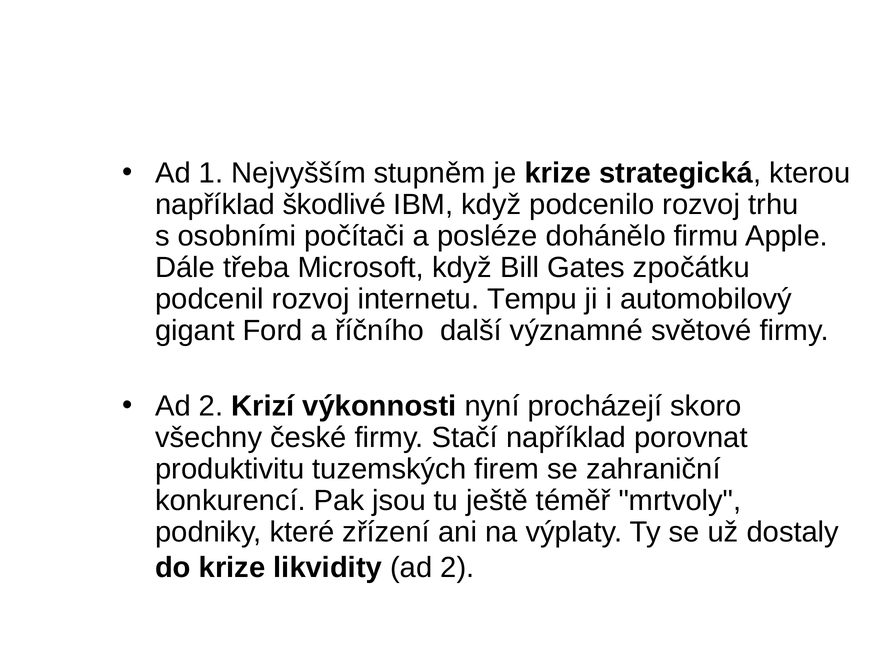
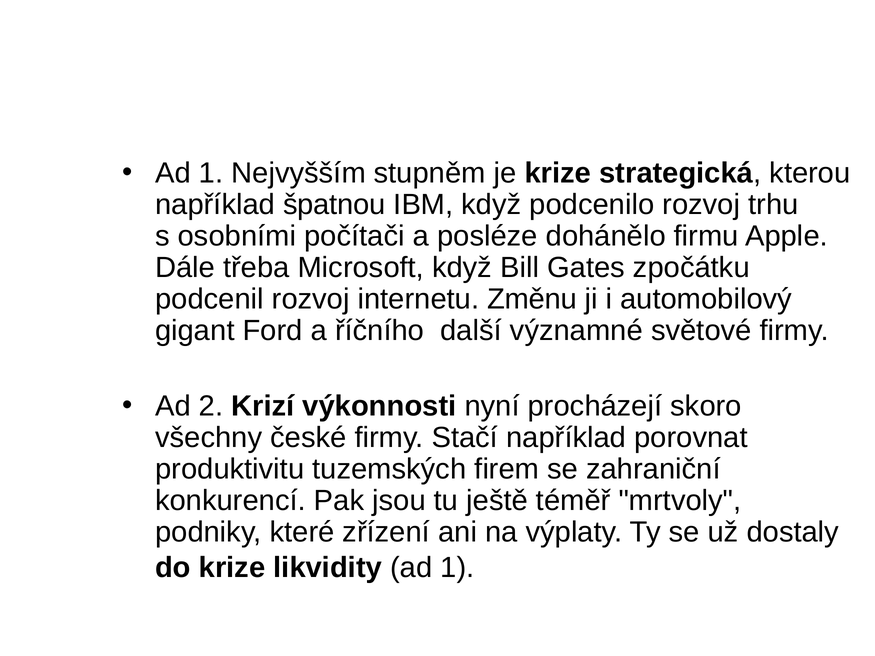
škodlivé: škodlivé -> špatnou
Tempu: Tempu -> Změnu
likvidity ad 2: 2 -> 1
